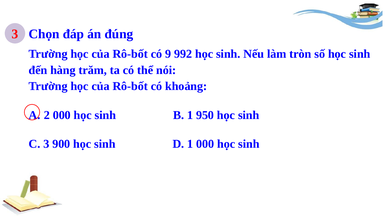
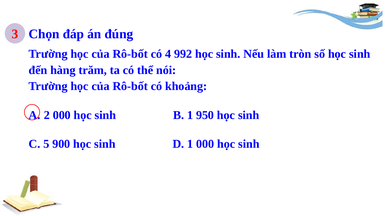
9: 9 -> 4
C 3: 3 -> 5
